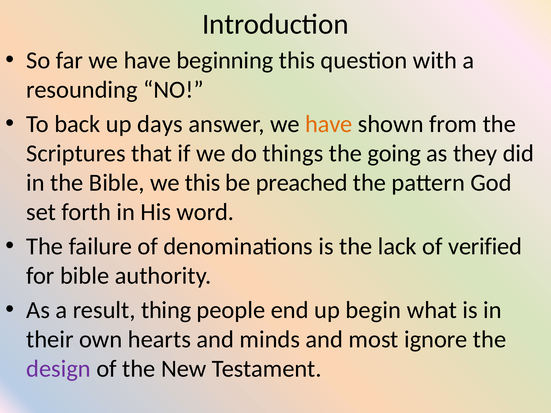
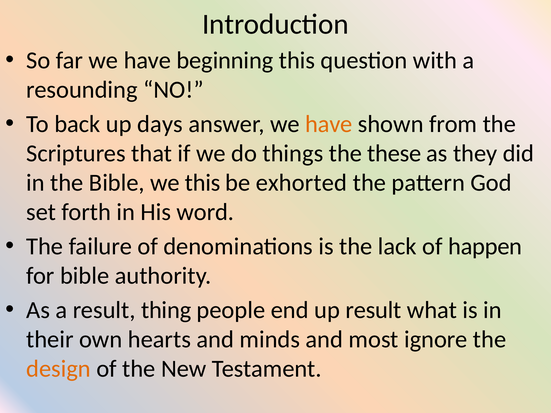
going: going -> these
preached: preached -> exhorted
verified: verified -> happen
up begin: begin -> result
design colour: purple -> orange
